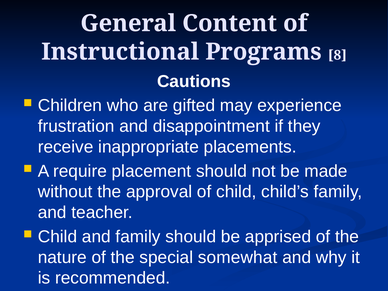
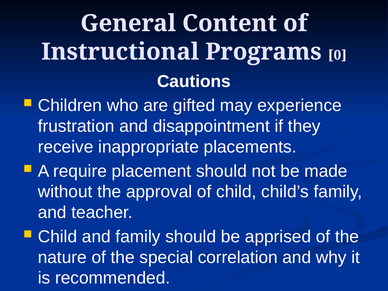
8: 8 -> 0
somewhat: somewhat -> correlation
